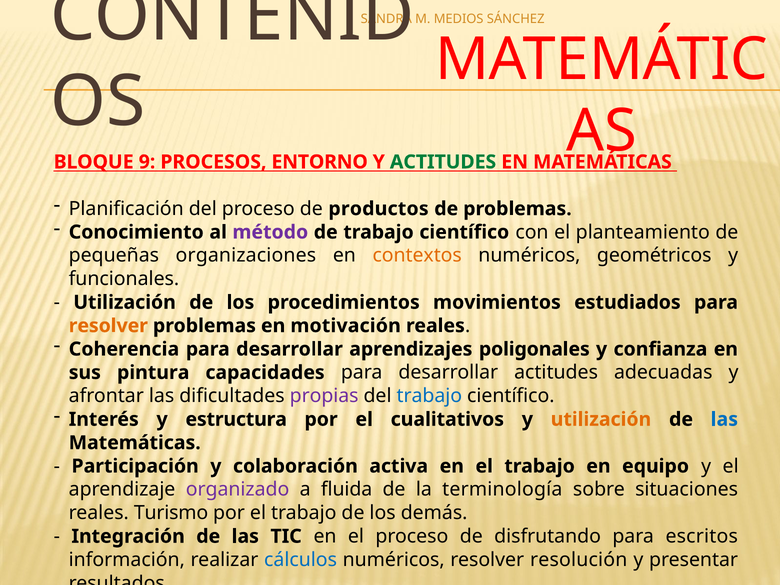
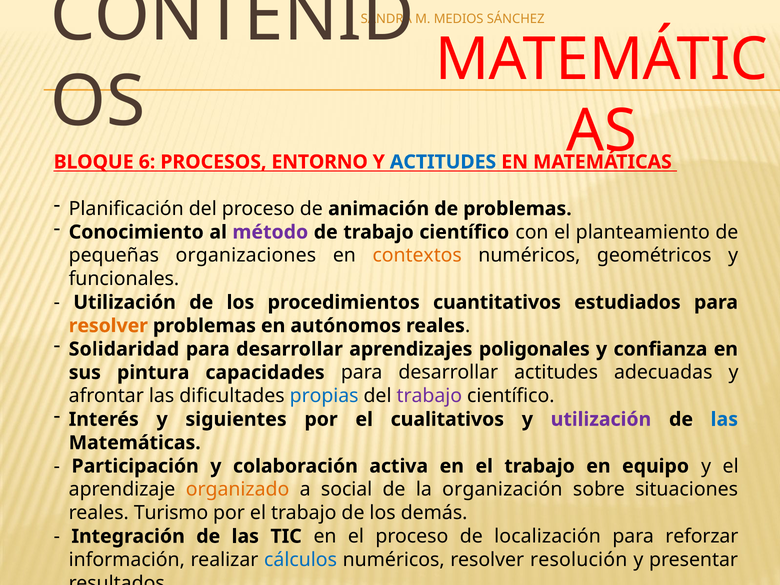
9: 9 -> 6
ACTITUDES at (443, 162) colour: green -> blue
productos: productos -> animación
movimientos: movimientos -> cuantitativos
motivación: motivación -> autónomos
Coherencia: Coherencia -> Solidaridad
propias colour: purple -> blue
trabajo at (429, 396) colour: blue -> purple
estructura: estructura -> siguientes
utilización at (601, 419) colour: orange -> purple
organizado colour: purple -> orange
fluida: fluida -> social
terminología: terminología -> organización
disfrutando: disfrutando -> localización
escritos: escritos -> reforzar
